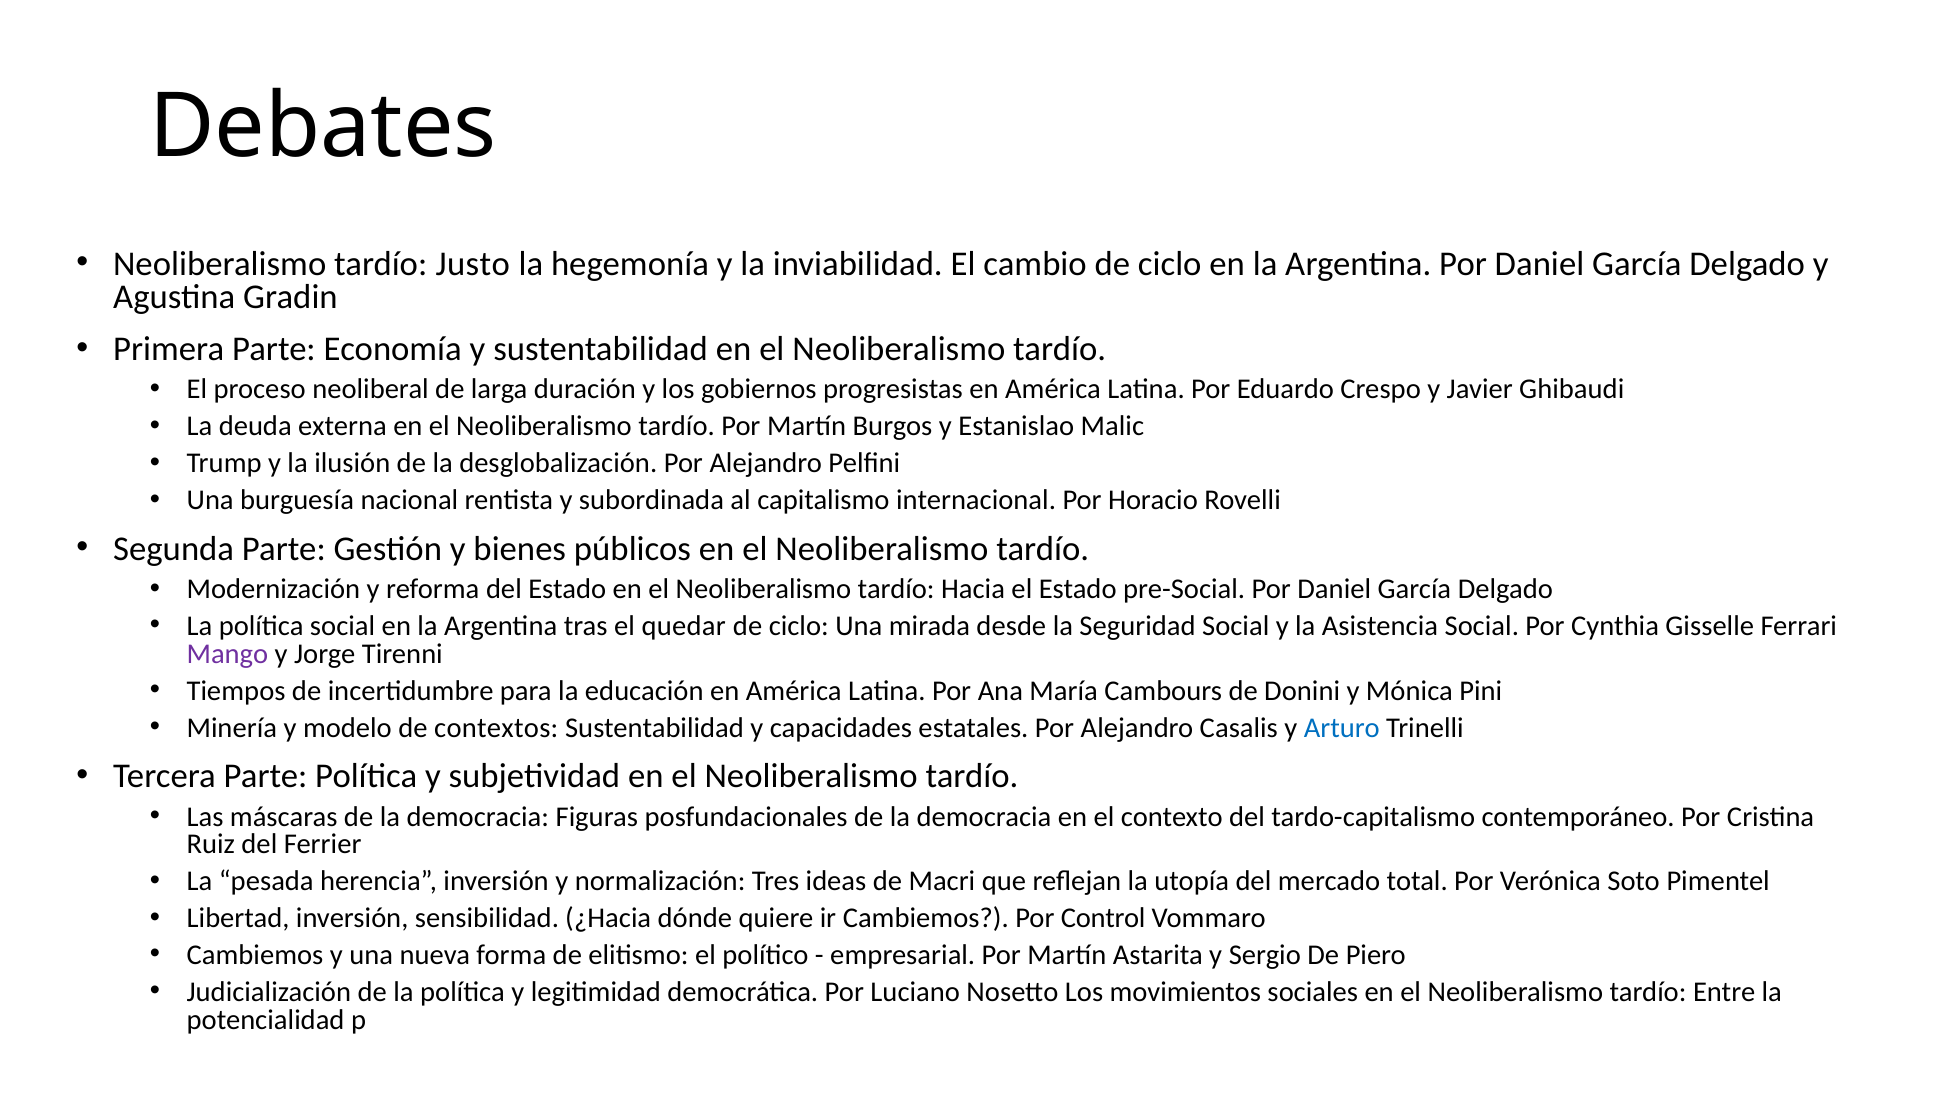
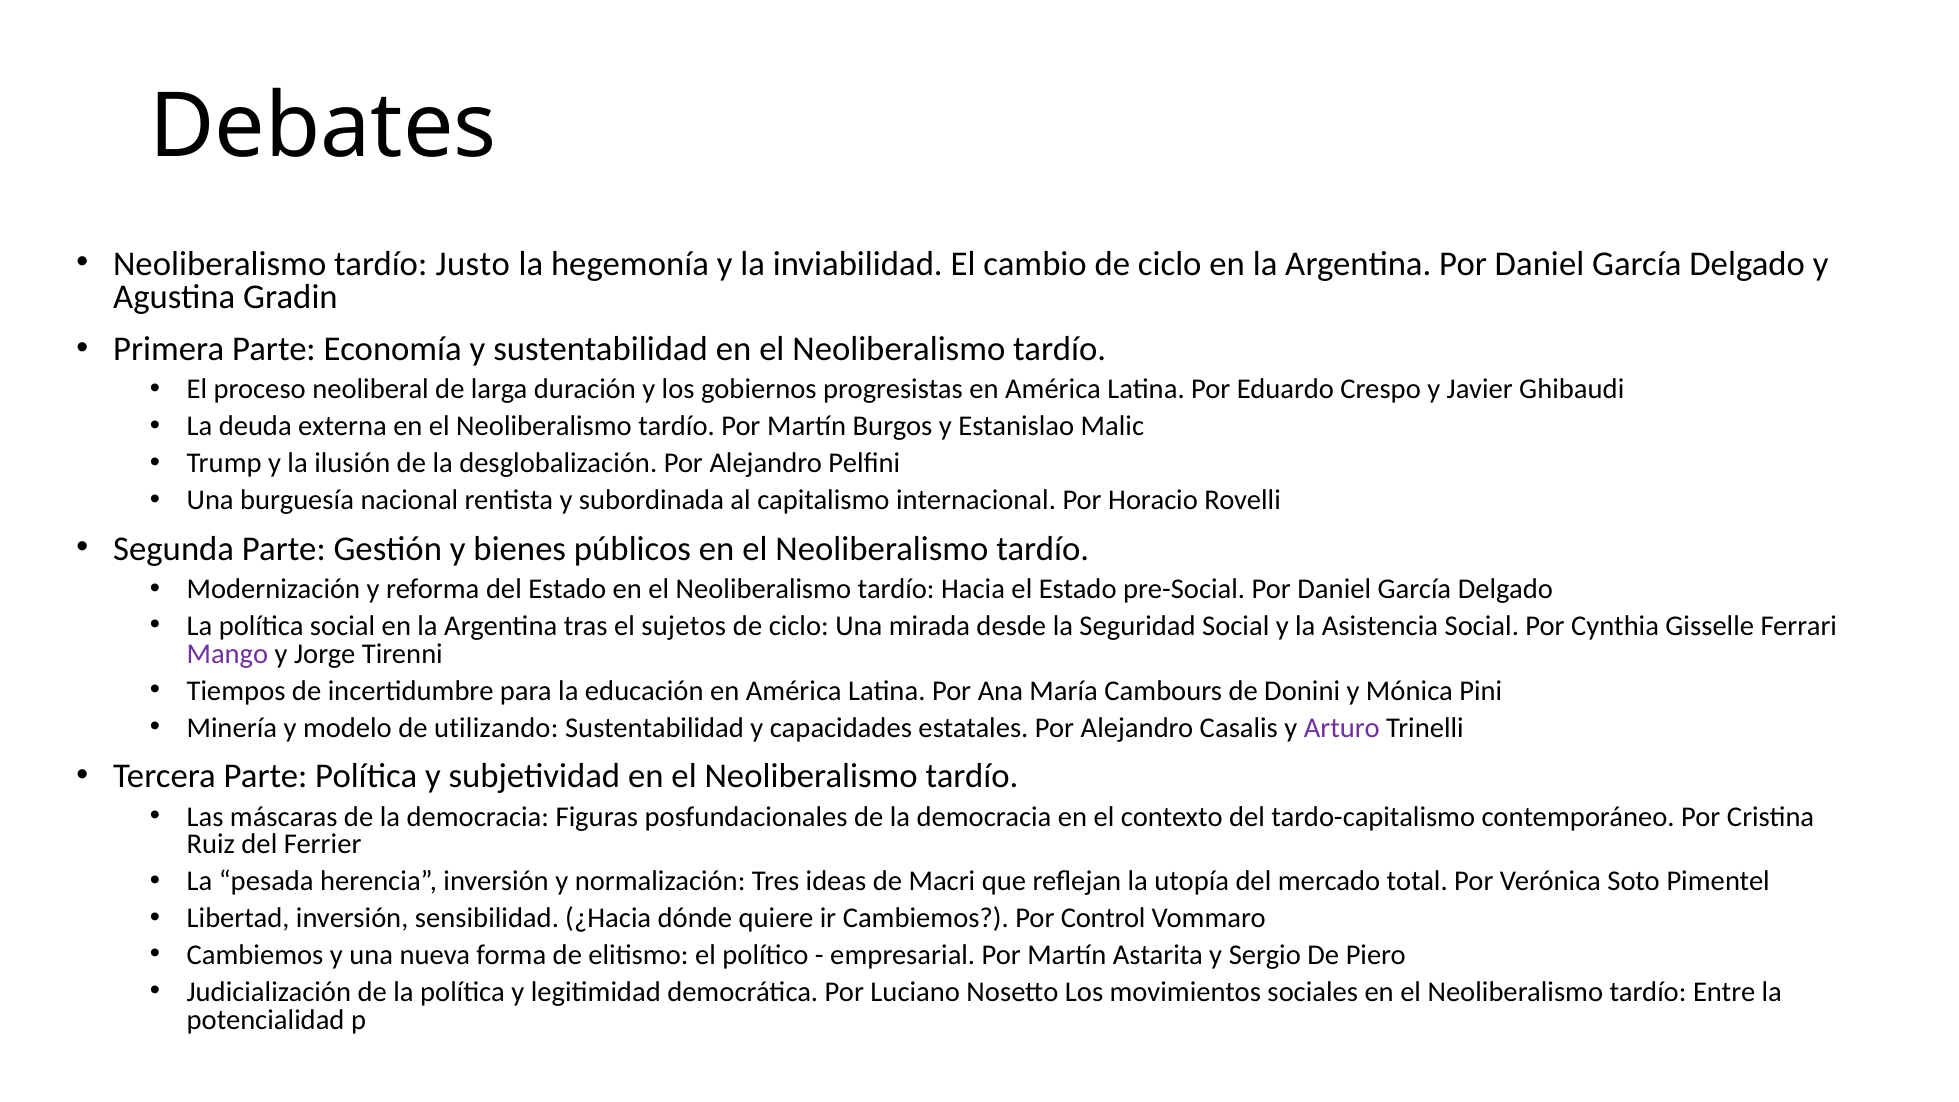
quedar: quedar -> sujetos
contextos: contextos -> utilizando
Arturo colour: blue -> purple
